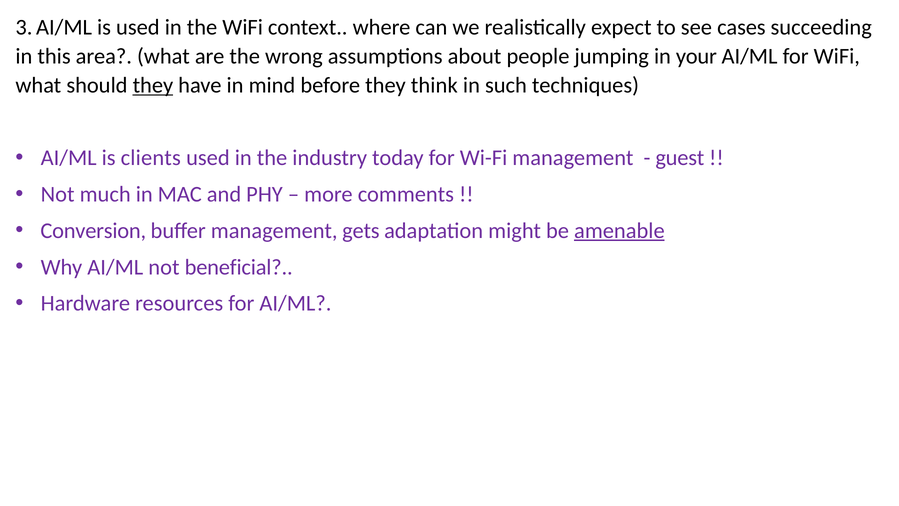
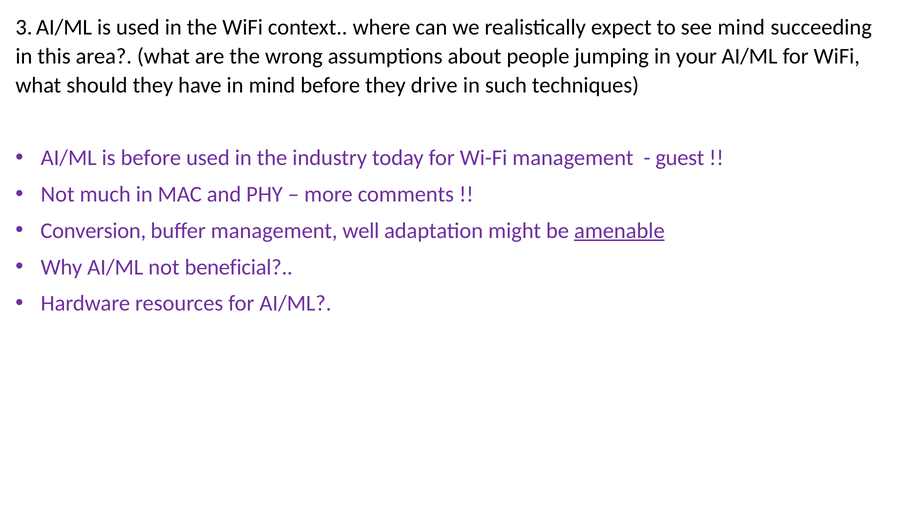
see cases: cases -> mind
they at (153, 85) underline: present -> none
think: think -> drive
is clients: clients -> before
gets: gets -> well
